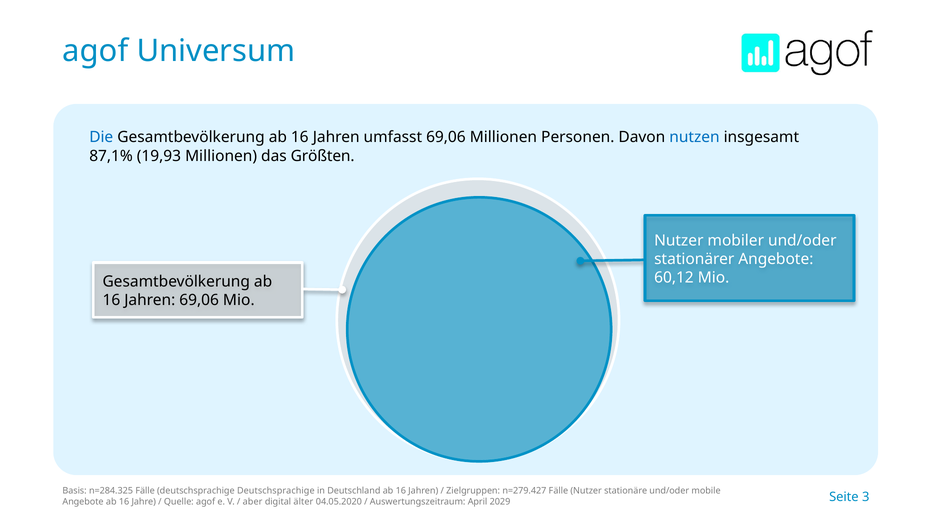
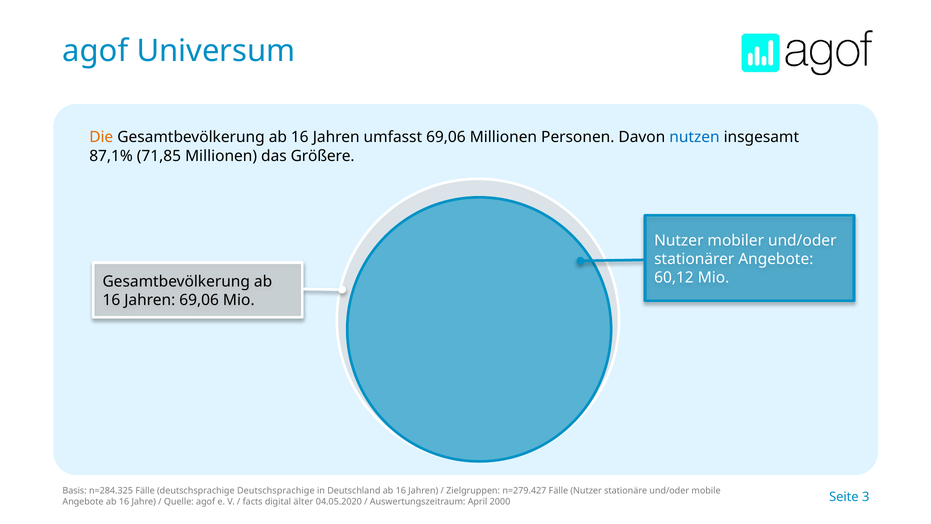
Die colour: blue -> orange
19,93: 19,93 -> 71,85
Größten: Größten -> Größere
aber: aber -> facts
2029: 2029 -> 2000
